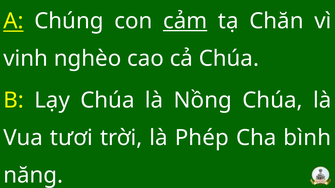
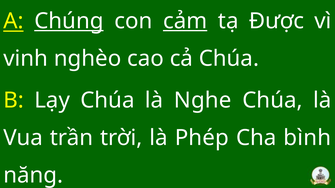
Chúng underline: none -> present
Chăn: Chăn -> Được
Nồng: Nồng -> Nghe
tươi: tươi -> trần
